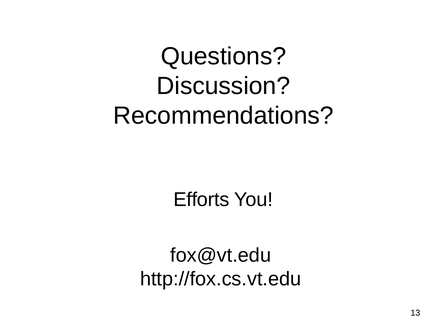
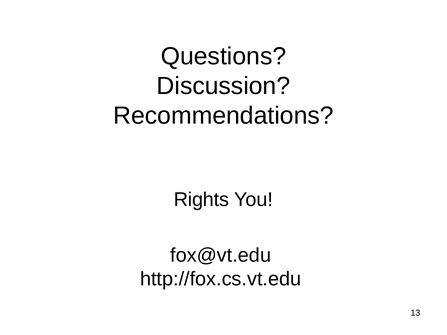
Efforts: Efforts -> Rights
